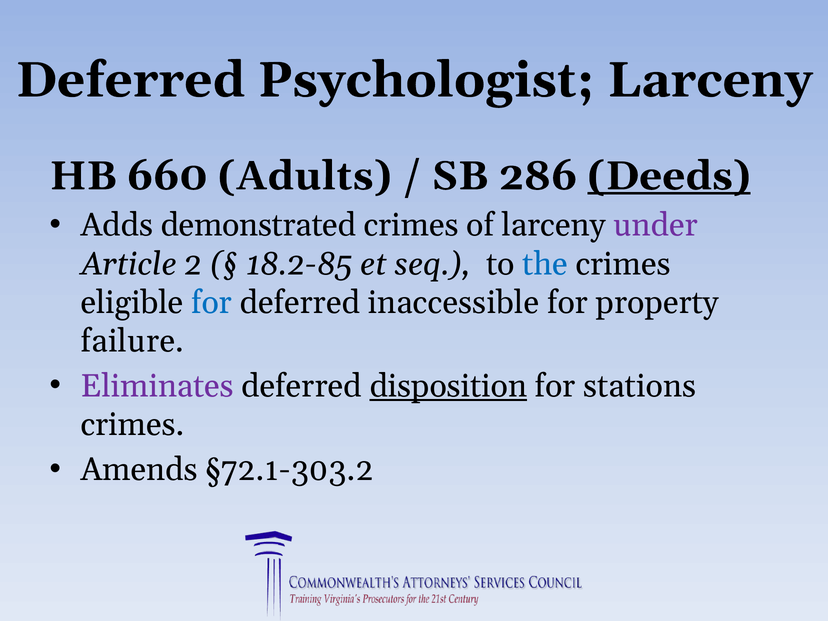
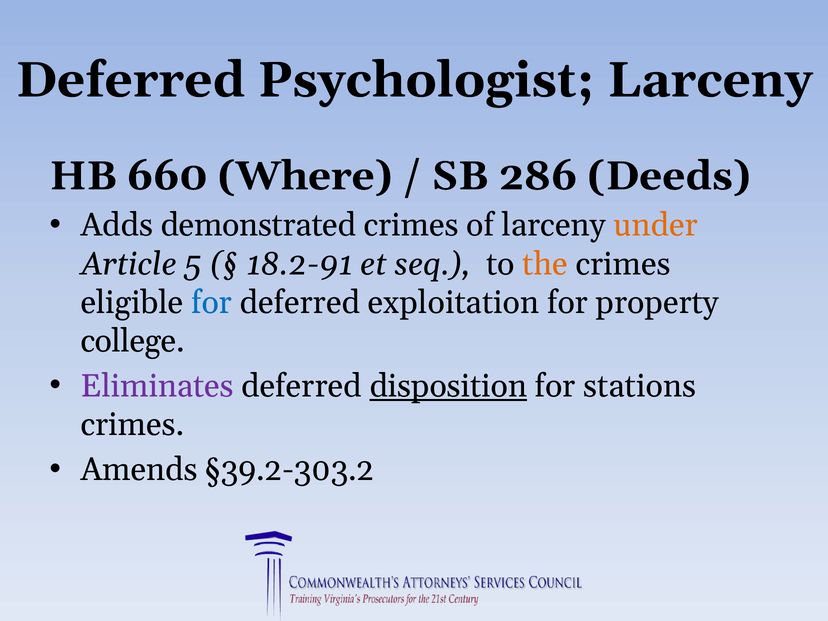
Adults: Adults -> Where
Deeds underline: present -> none
under colour: purple -> orange
2: 2 -> 5
18.2-85: 18.2-85 -> 18.2-91
the colour: blue -> orange
inaccessible: inaccessible -> exploitation
failure: failure -> college
§72.1-303.2: §72.1-303.2 -> §39.2-303.2
